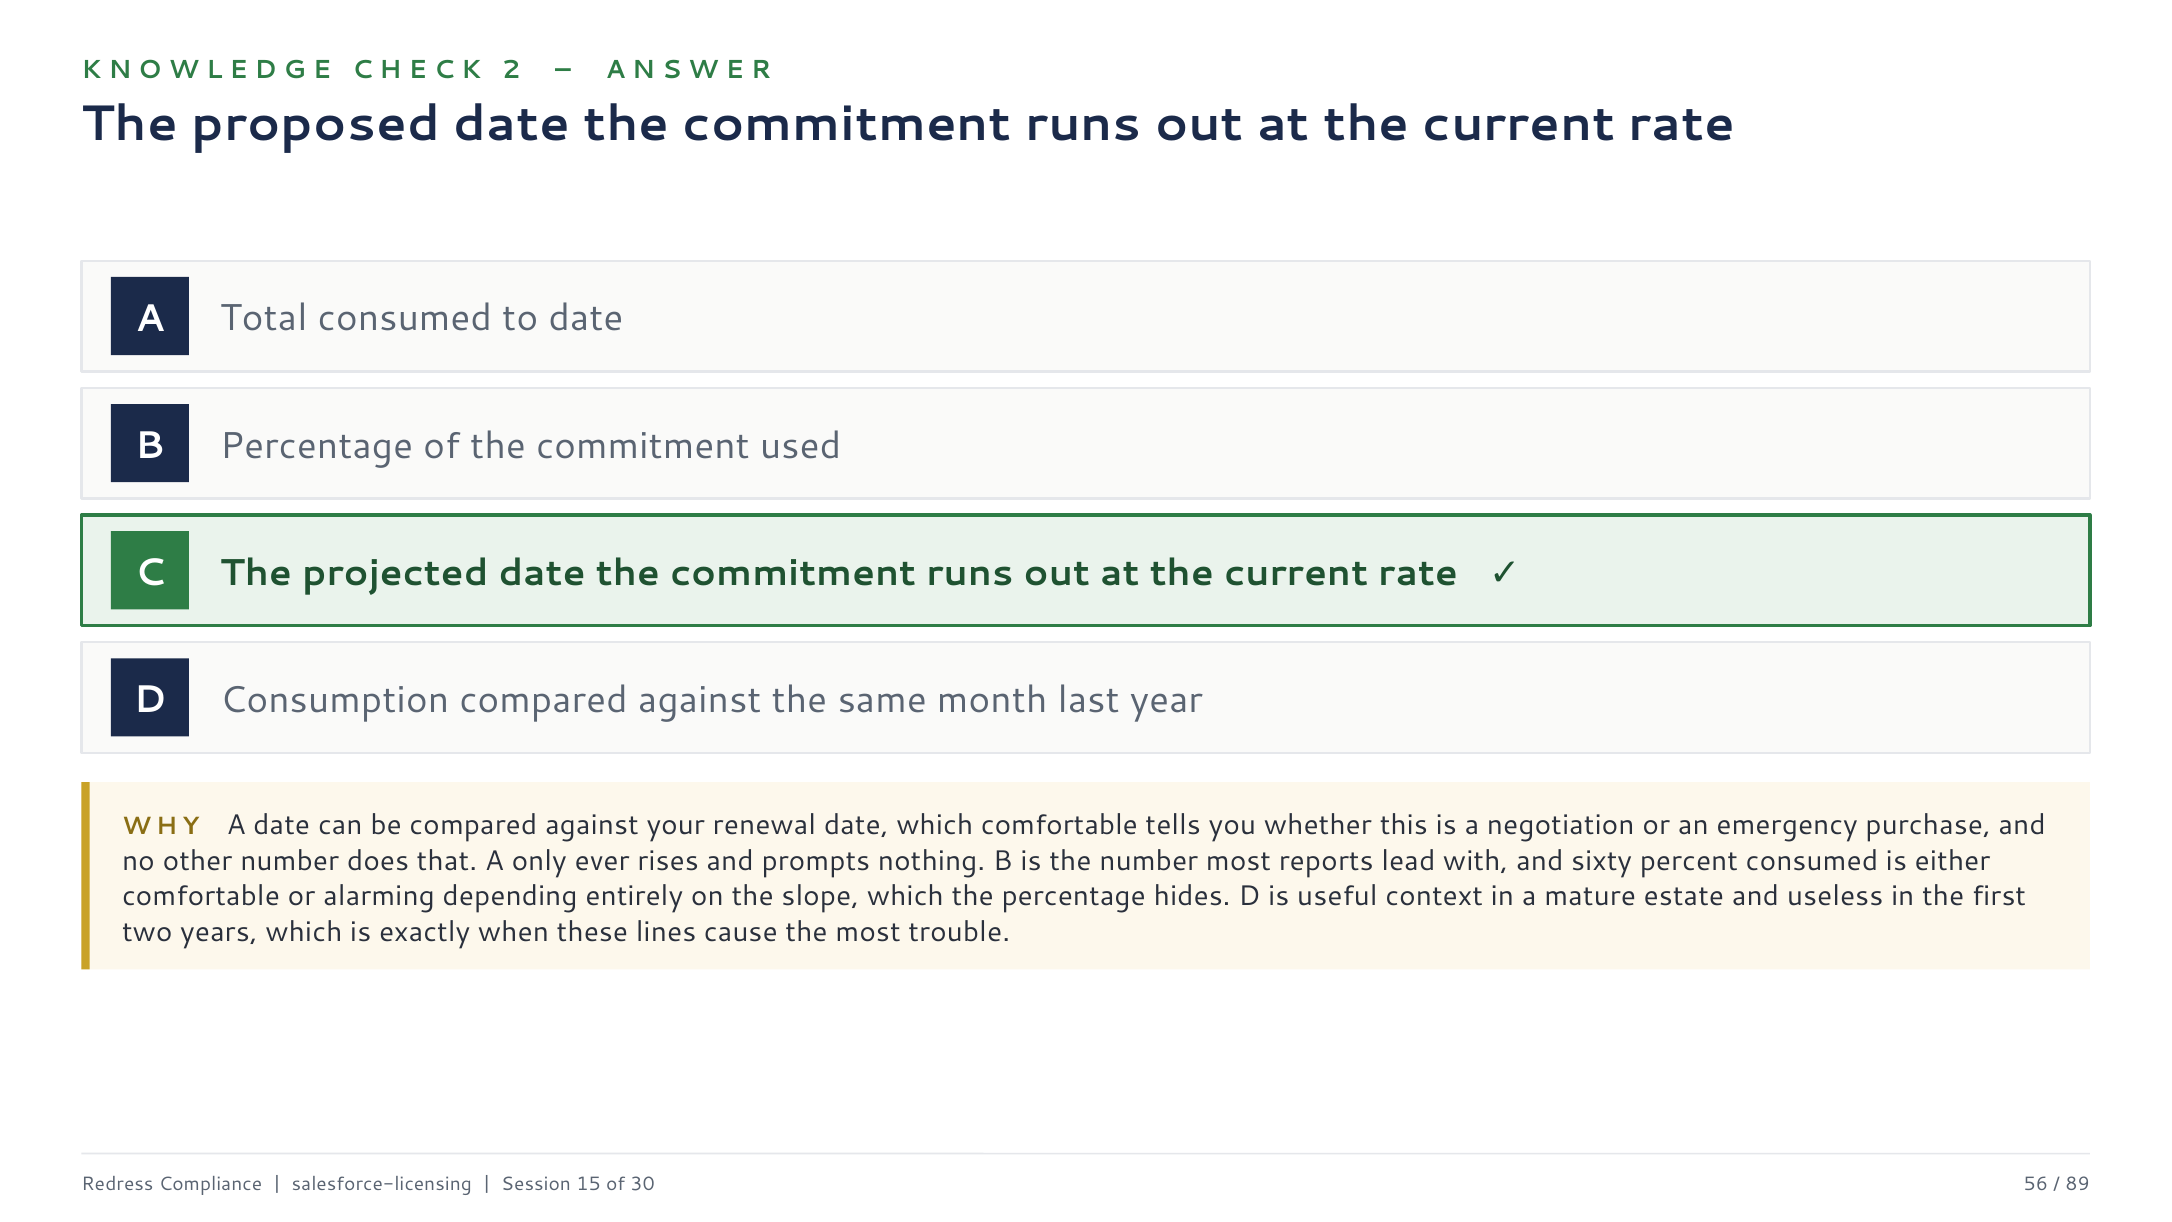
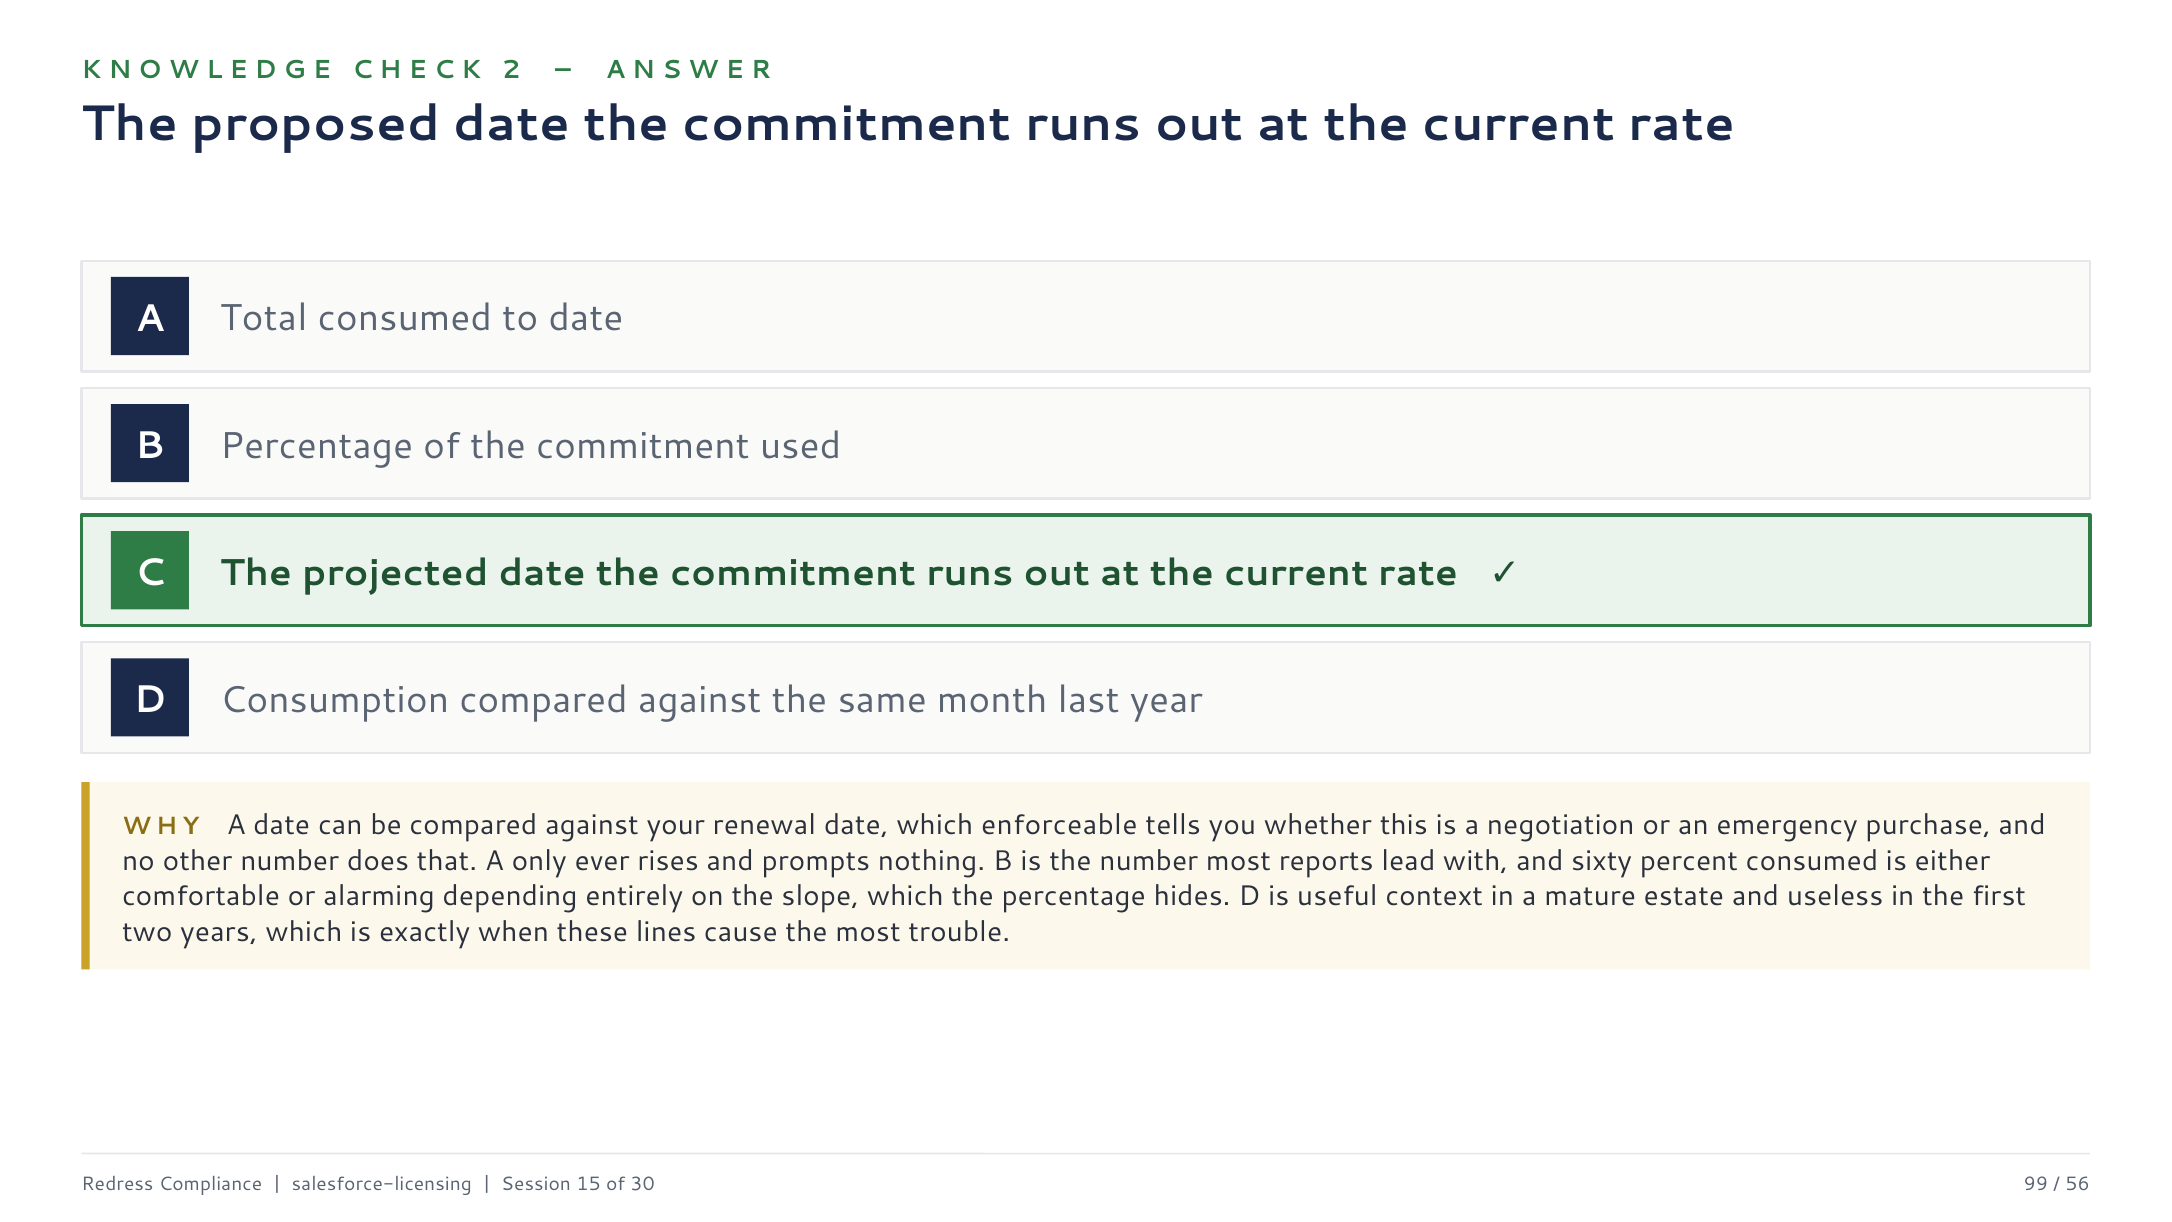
which comfortable: comfortable -> enforceable
56: 56 -> 99
89: 89 -> 56
